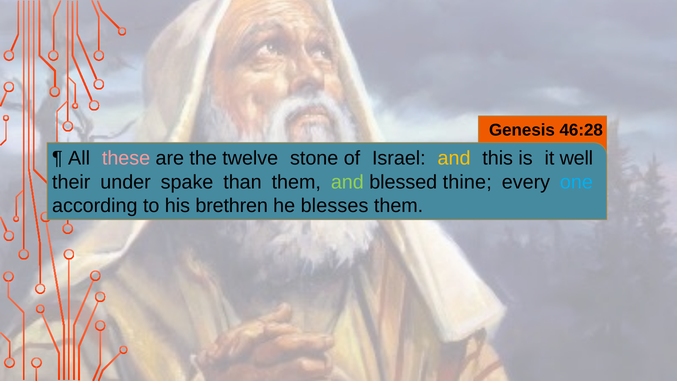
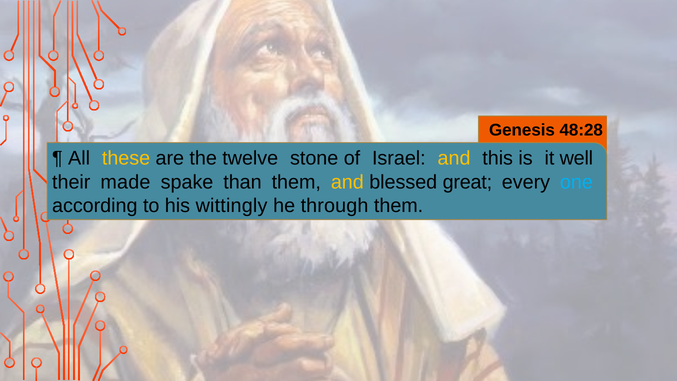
46:28: 46:28 -> 48:28
these colour: pink -> yellow
under: under -> made
and at (347, 182) colour: light green -> yellow
thine: thine -> great
brethren: brethren -> wittingly
blesses: blesses -> through
